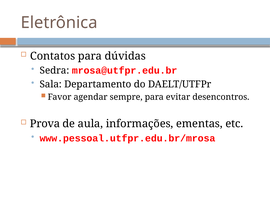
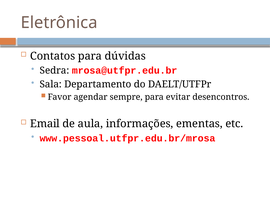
Prova: Prova -> Email
